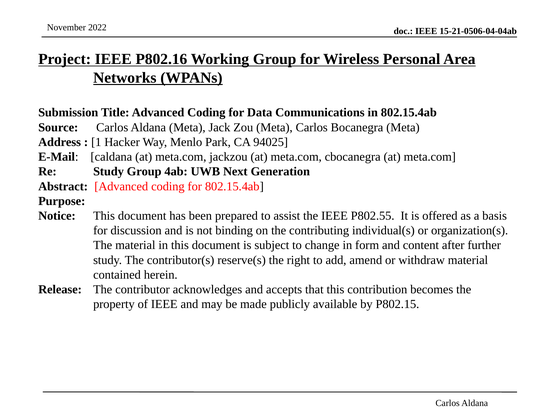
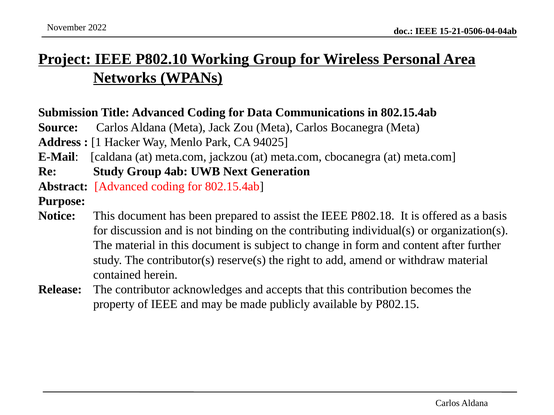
P802.16: P802.16 -> P802.10
P802.55: P802.55 -> P802.18
